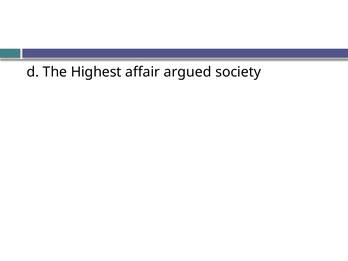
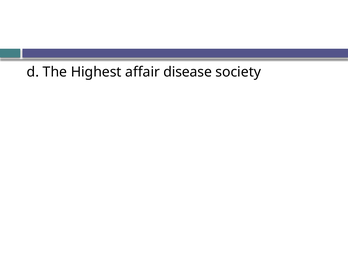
argued: argued -> disease
